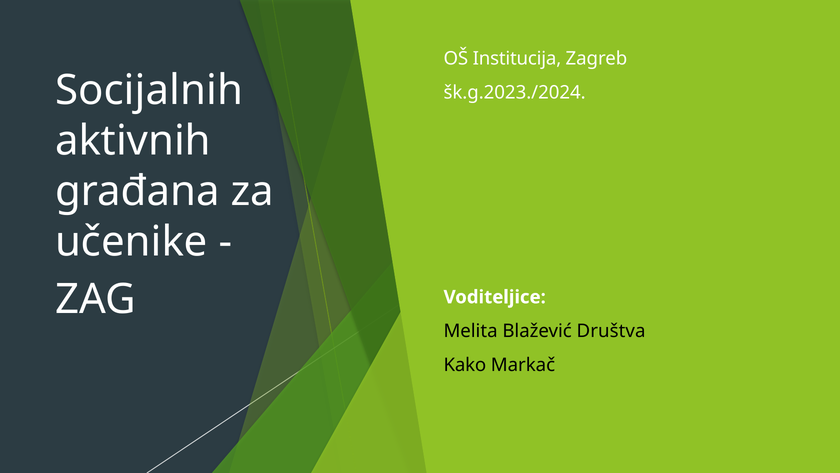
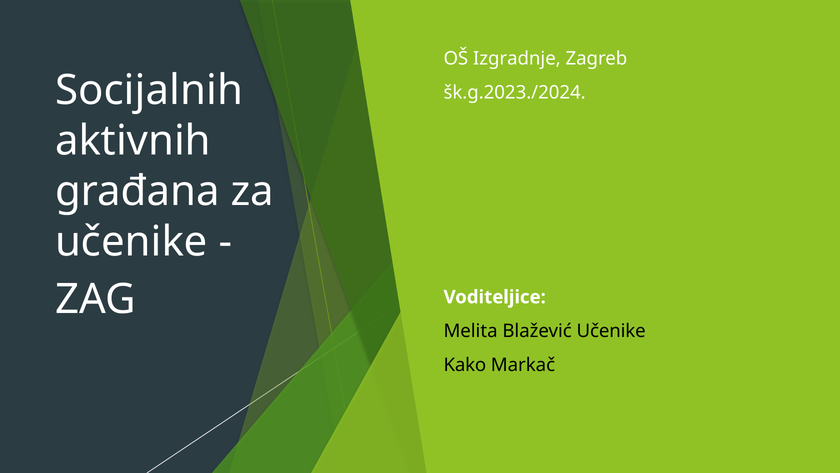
Institucija: Institucija -> Izgradnje
Blažević Društva: Društva -> Učenike
